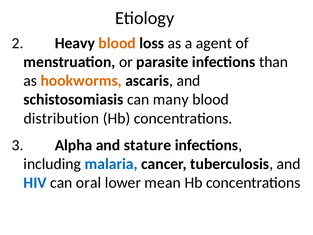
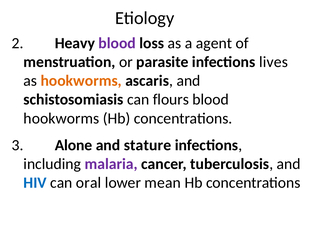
blood at (117, 43) colour: orange -> purple
than: than -> lives
many: many -> flours
distribution at (61, 118): distribution -> hookworms
Alpha: Alpha -> Alone
malaria colour: blue -> purple
